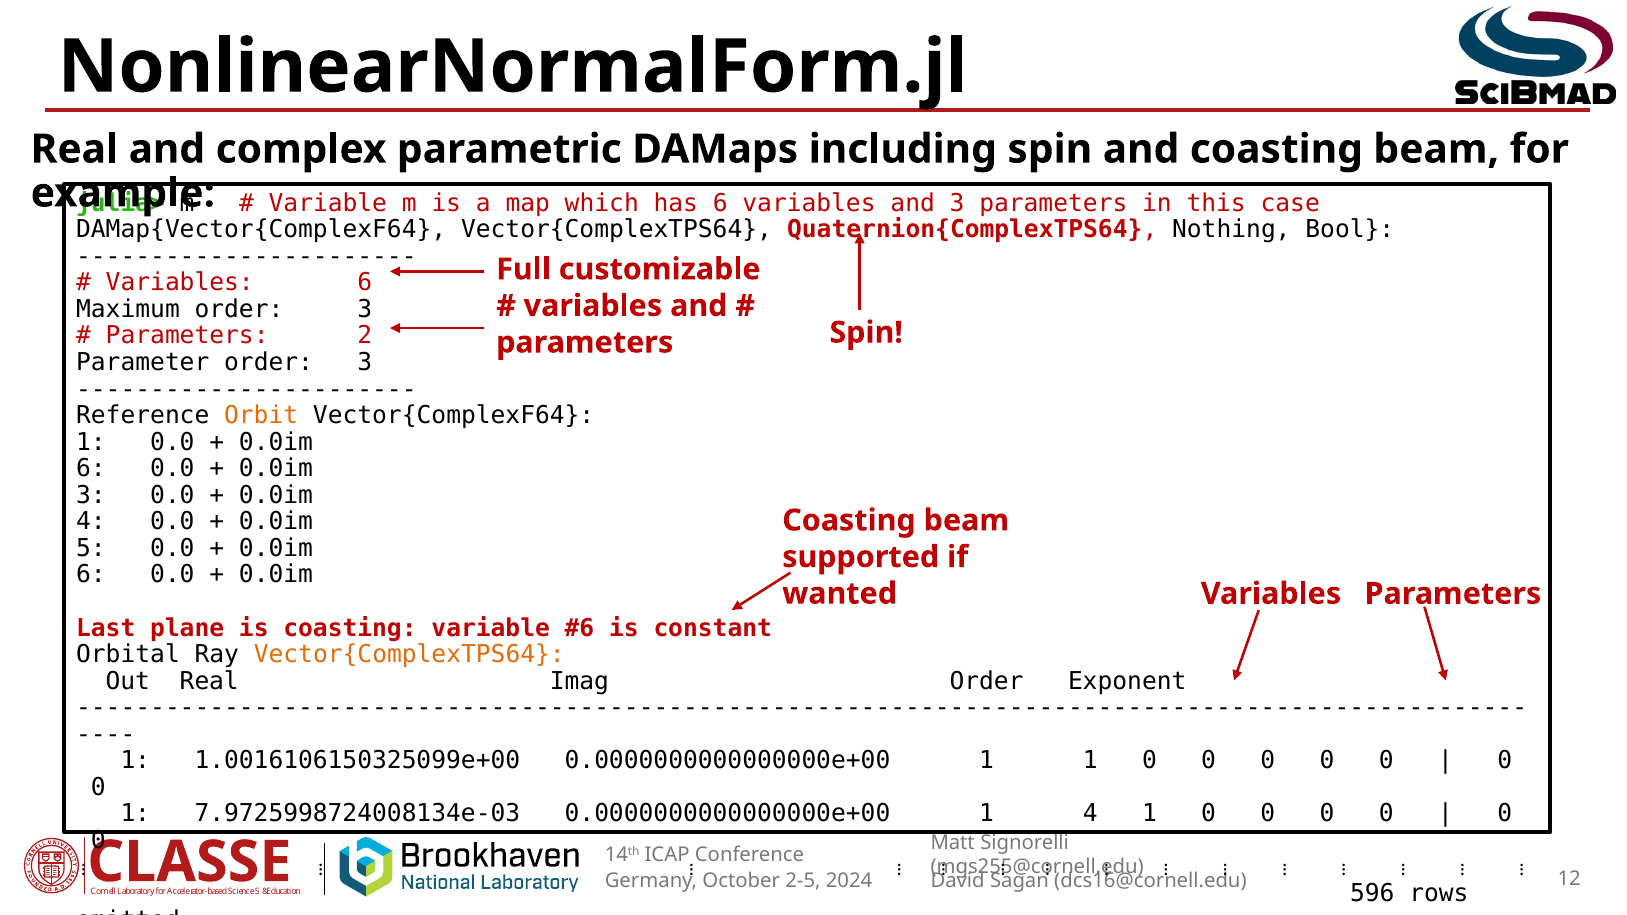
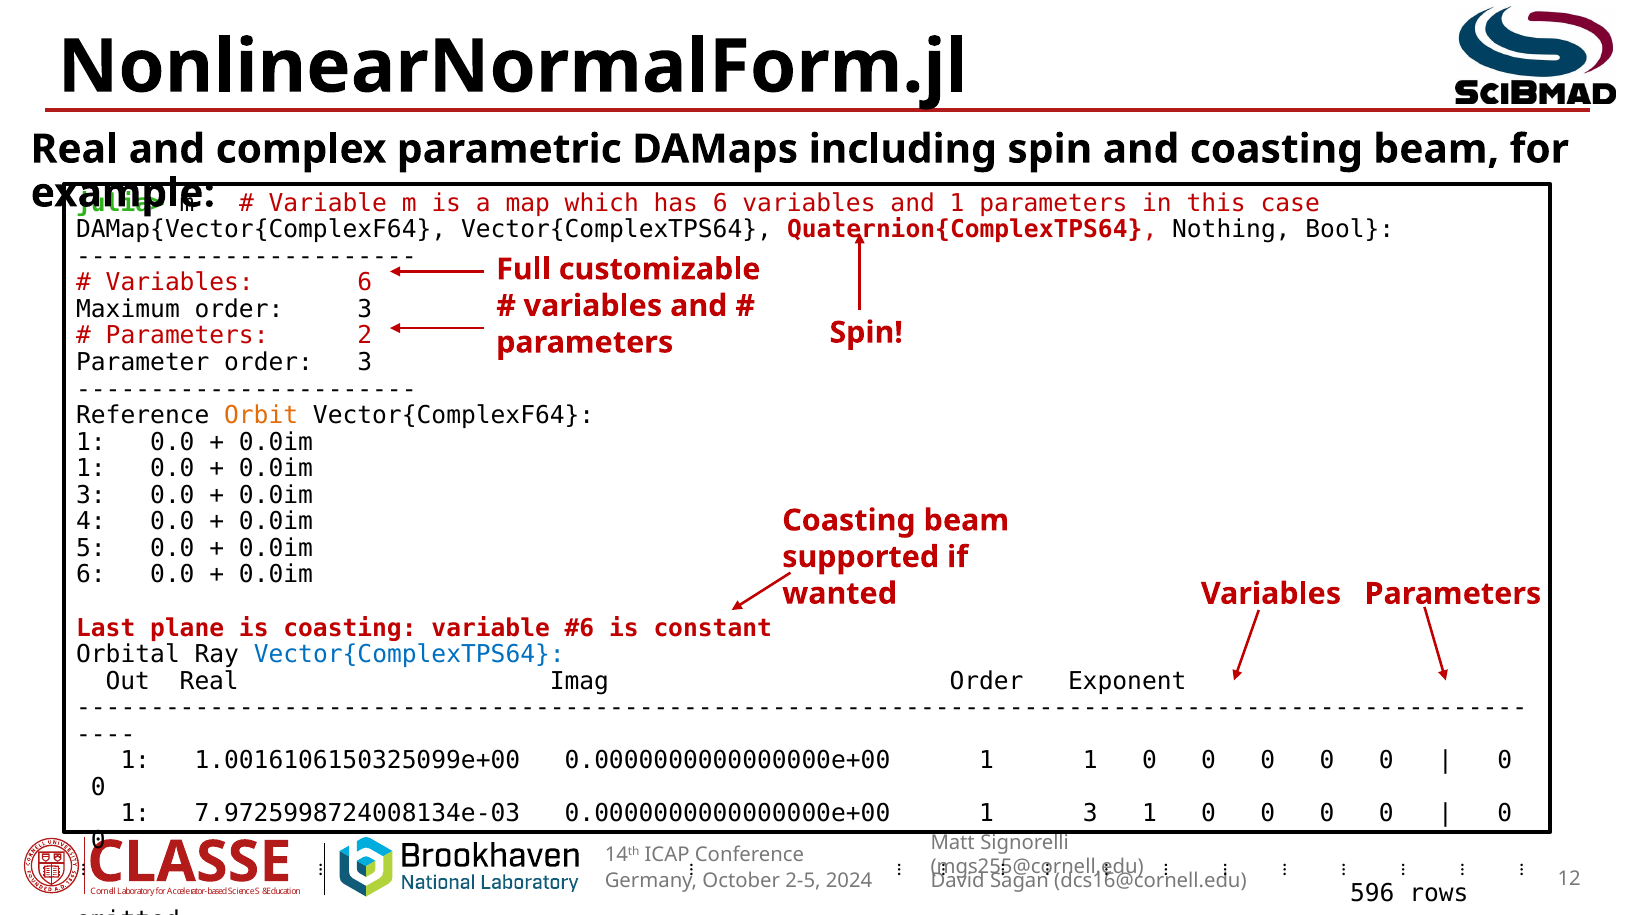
and 3: 3 -> 1
6 at (91, 469): 6 -> 1
Vector{ComplexTPS64 at (409, 655) colour: orange -> blue
1 4: 4 -> 3
